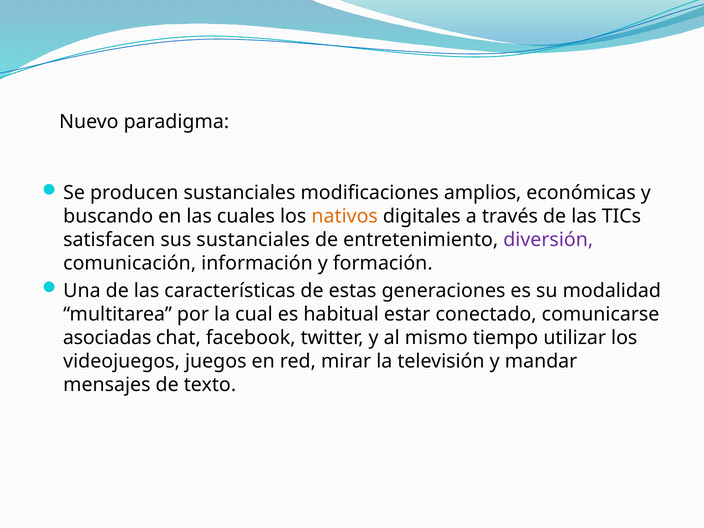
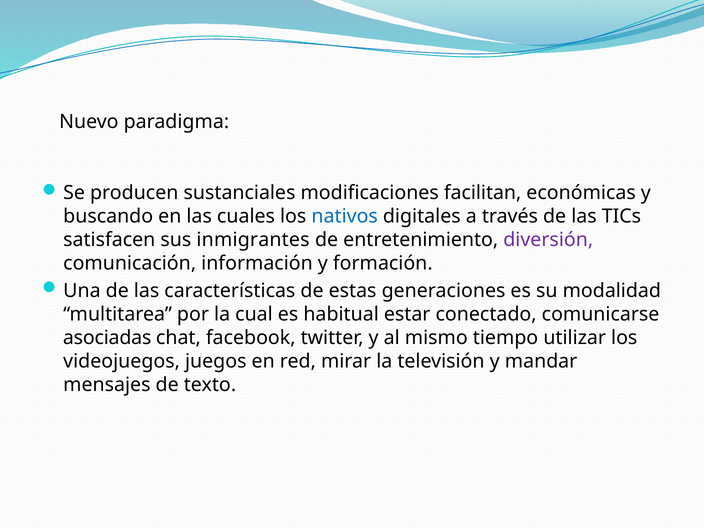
amplios: amplios -> facilitan
nativos colour: orange -> blue
sus sustanciales: sustanciales -> inmigrantes
